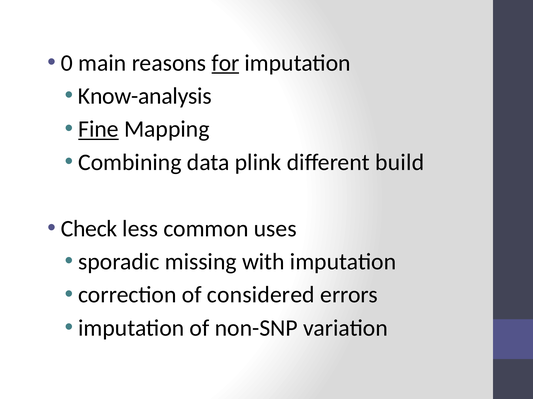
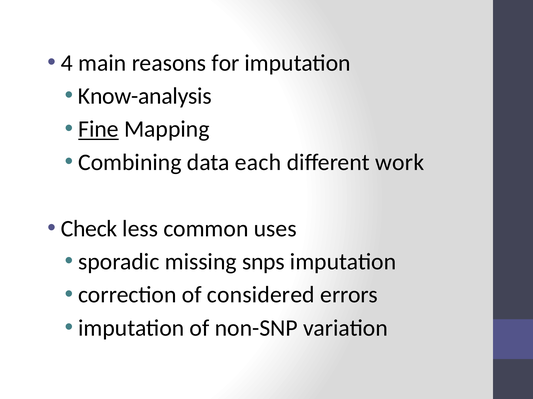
0: 0 -> 4
for underline: present -> none
plink: plink -> each
build: build -> work
with: with -> snps
